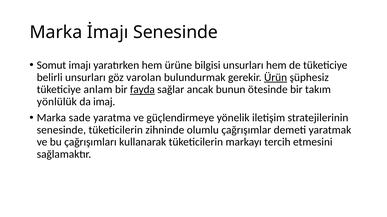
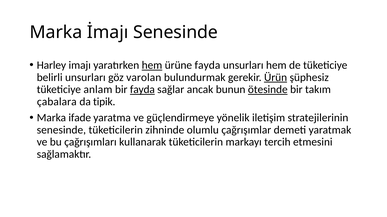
Somut: Somut -> Harley
hem at (152, 65) underline: none -> present
ürüne bilgisi: bilgisi -> fayda
ötesinde underline: none -> present
yönlülük: yönlülük -> çabalara
imaj: imaj -> tipik
sade: sade -> ifade
